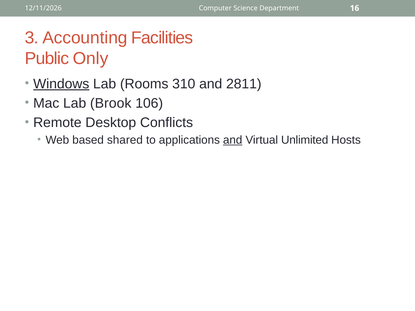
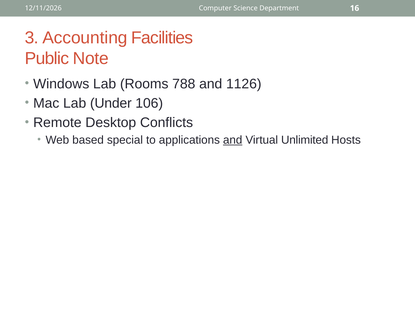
Only: Only -> Note
Windows underline: present -> none
310: 310 -> 788
2811: 2811 -> 1126
Brook: Brook -> Under
shared: shared -> special
